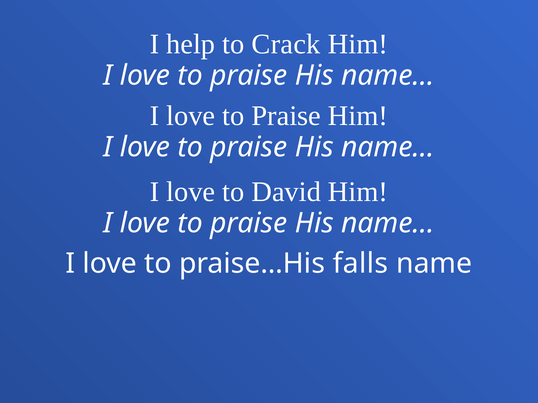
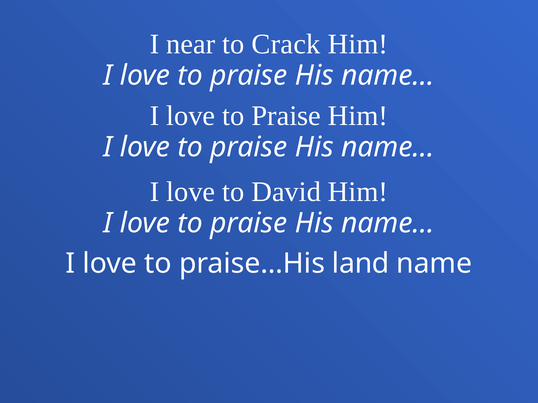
help: help -> near
falls: falls -> land
